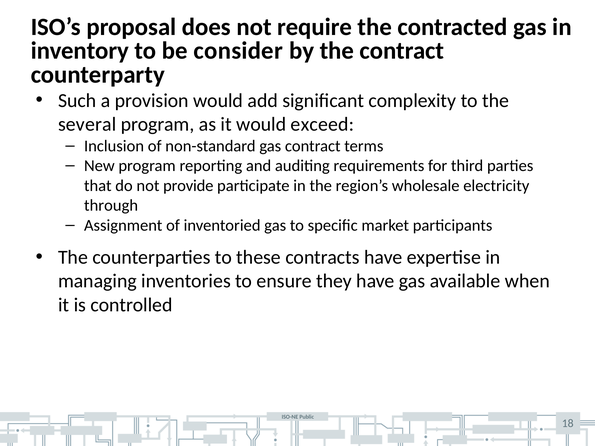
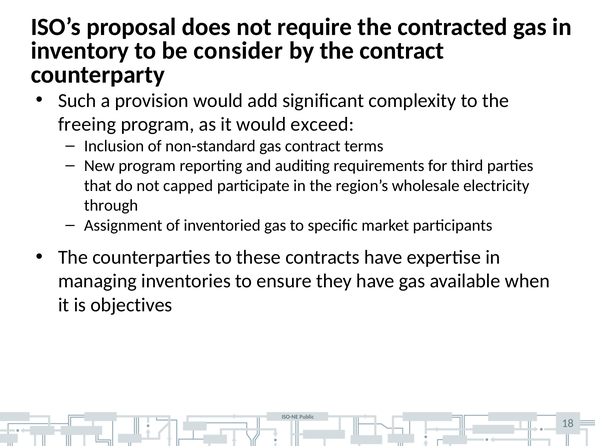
several: several -> freeing
provide: provide -> capped
controlled: controlled -> objectives
